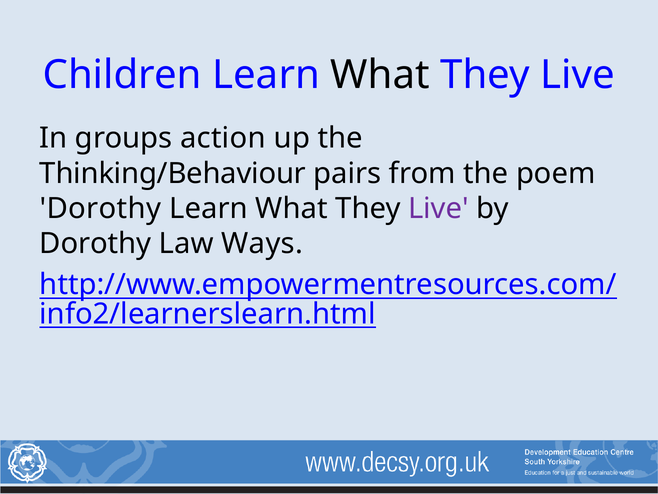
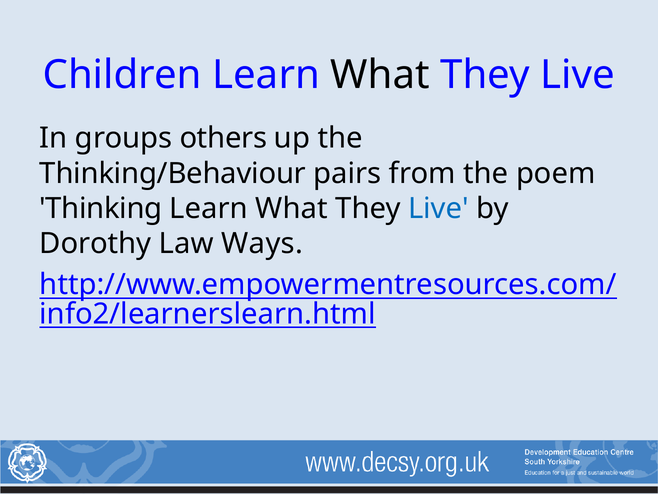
action: action -> others
Dorothy at (100, 208): Dorothy -> Thinking
Live at (438, 208) colour: purple -> blue
